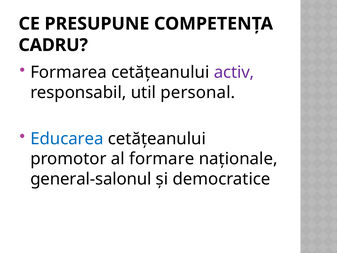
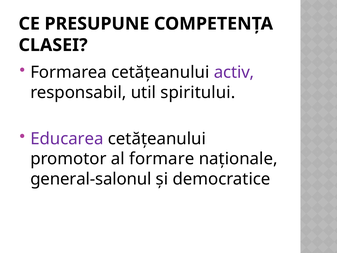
CADRU: CADRU -> CLASEI
personal: personal -> spiritului
Educarea colour: blue -> purple
